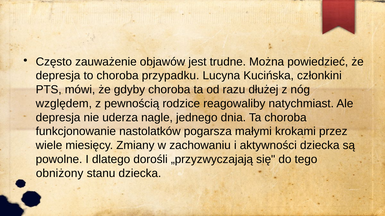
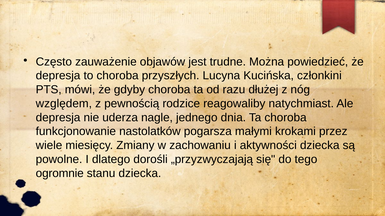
przypadku: przypadku -> przyszłych
obniżony: obniżony -> ogromnie
